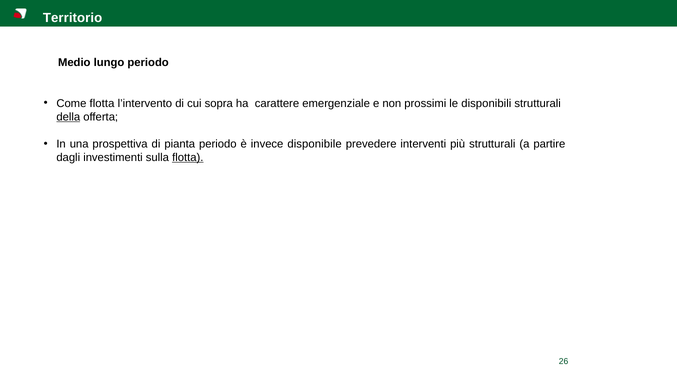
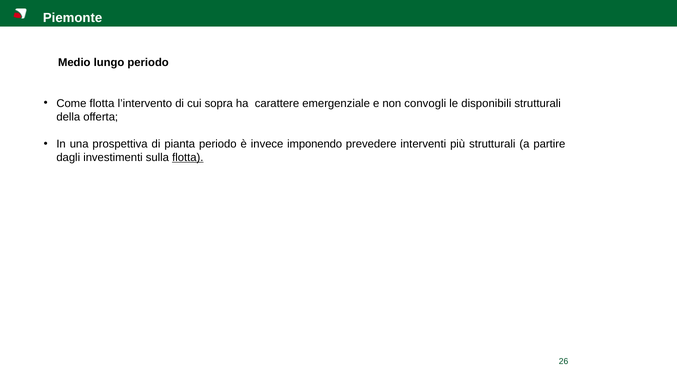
Territorio: Territorio -> Piemonte
prossimi: prossimi -> convogli
della underline: present -> none
disponibile: disponibile -> imponendo
